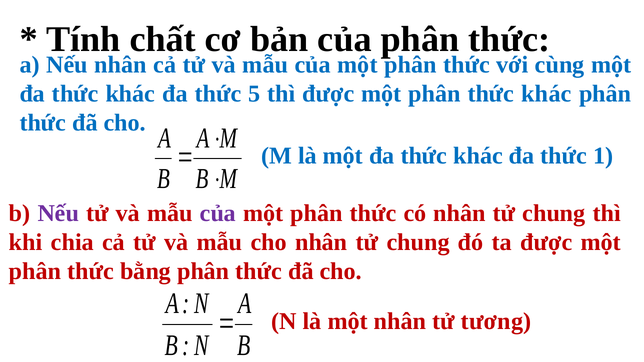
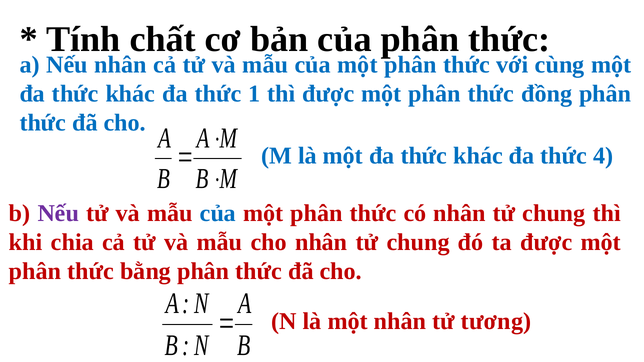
5: 5 -> 1
phân thức khác: khác -> đồng
1: 1 -> 4
của at (218, 213) colour: purple -> blue
